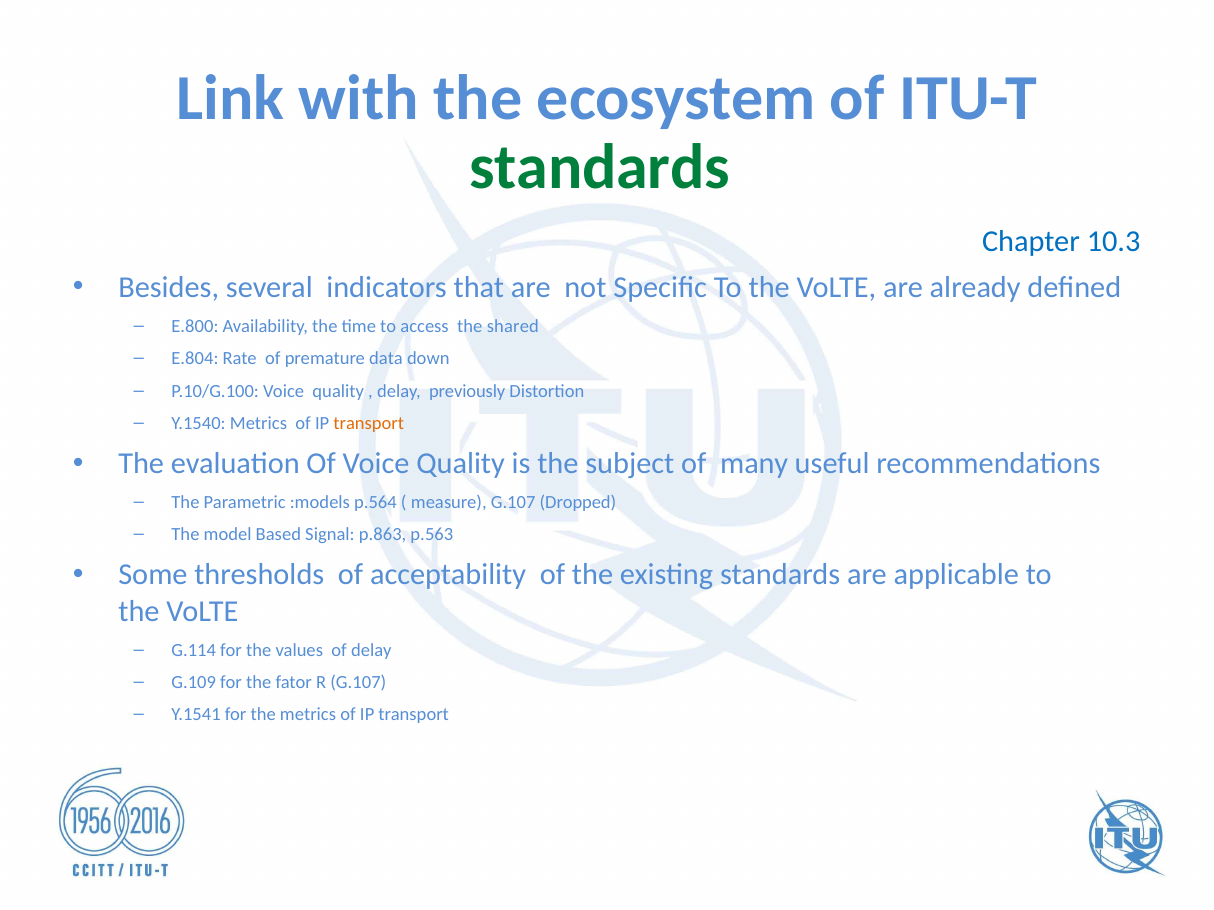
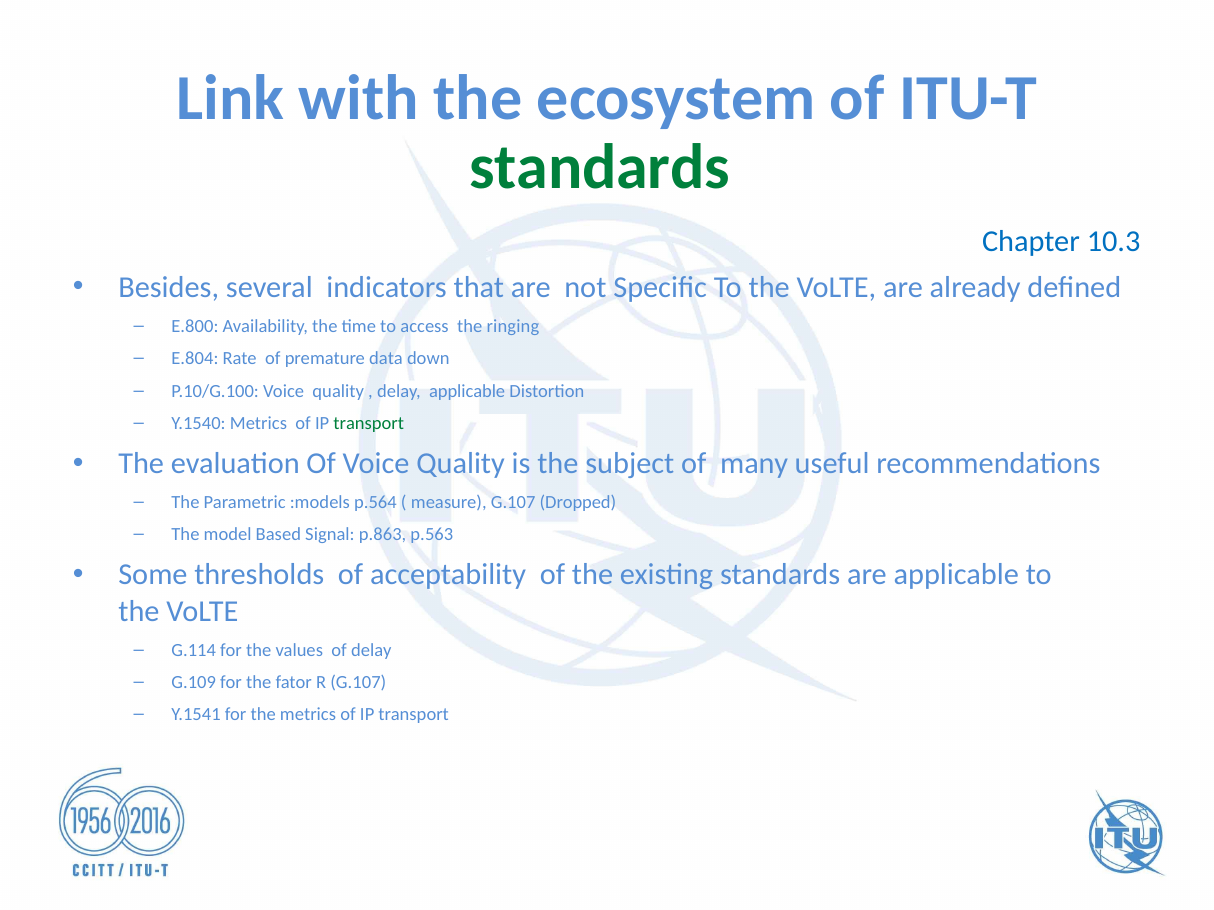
shared: shared -> ringing
delay previously: previously -> applicable
transport at (369, 424) colour: orange -> green
